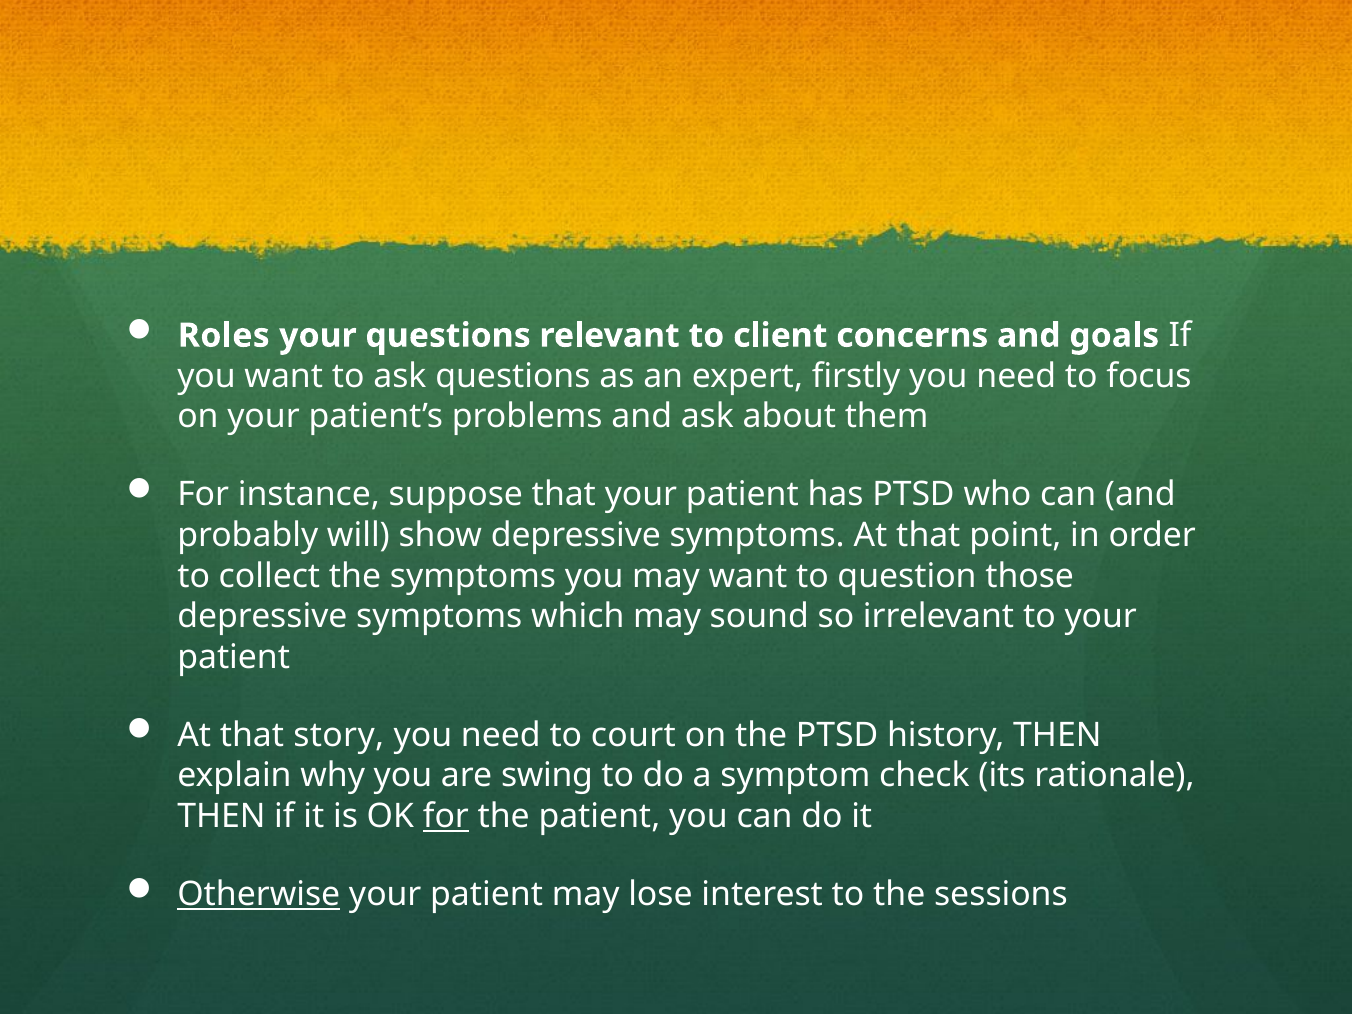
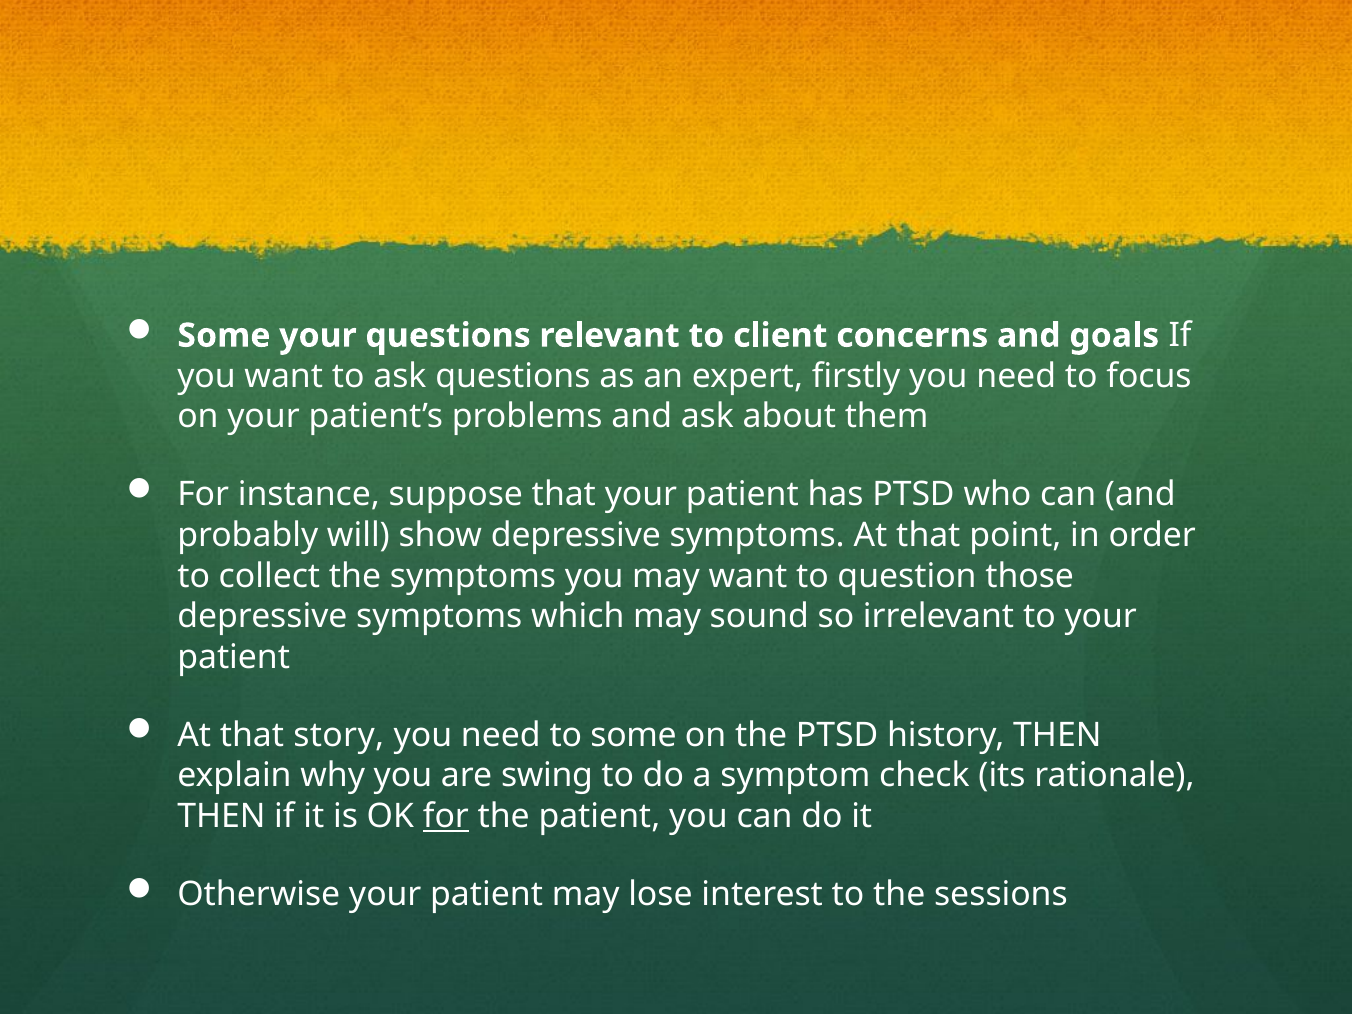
Roles at (224, 336): Roles -> Some
to court: court -> some
Otherwise underline: present -> none
